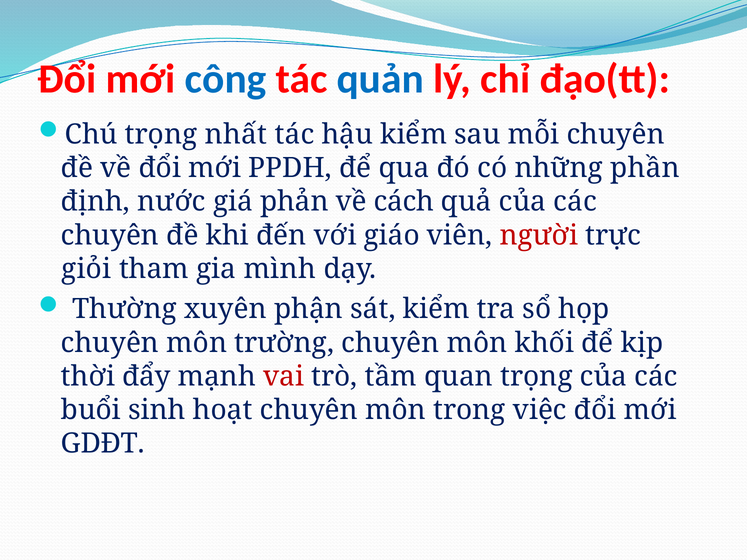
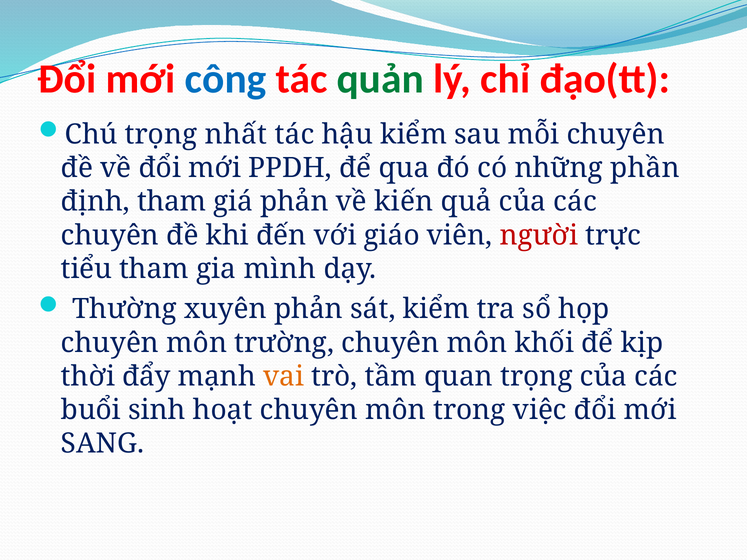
quản colour: blue -> green
định nước: nước -> tham
cách: cách -> kiến
giỏi: giỏi -> tiểu
xuyên phận: phận -> phản
vai colour: red -> orange
GDĐT: GDĐT -> SANG
